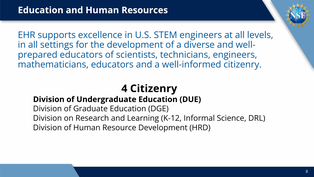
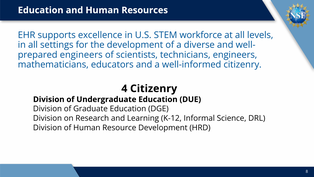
STEM engineers: engineers -> workforce
educators at (81, 55): educators -> engineers
